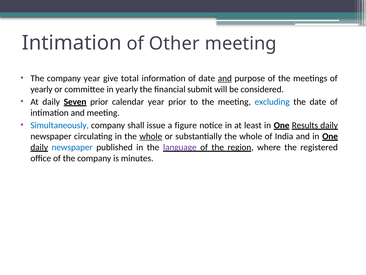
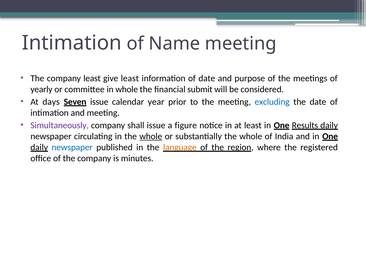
Other: Other -> Name
company year: year -> least
give total: total -> least
and at (225, 78) underline: present -> none
in yearly: yearly -> whole
At daily: daily -> days
Seven prior: prior -> issue
Simultaneously colour: blue -> purple
language colour: purple -> orange
